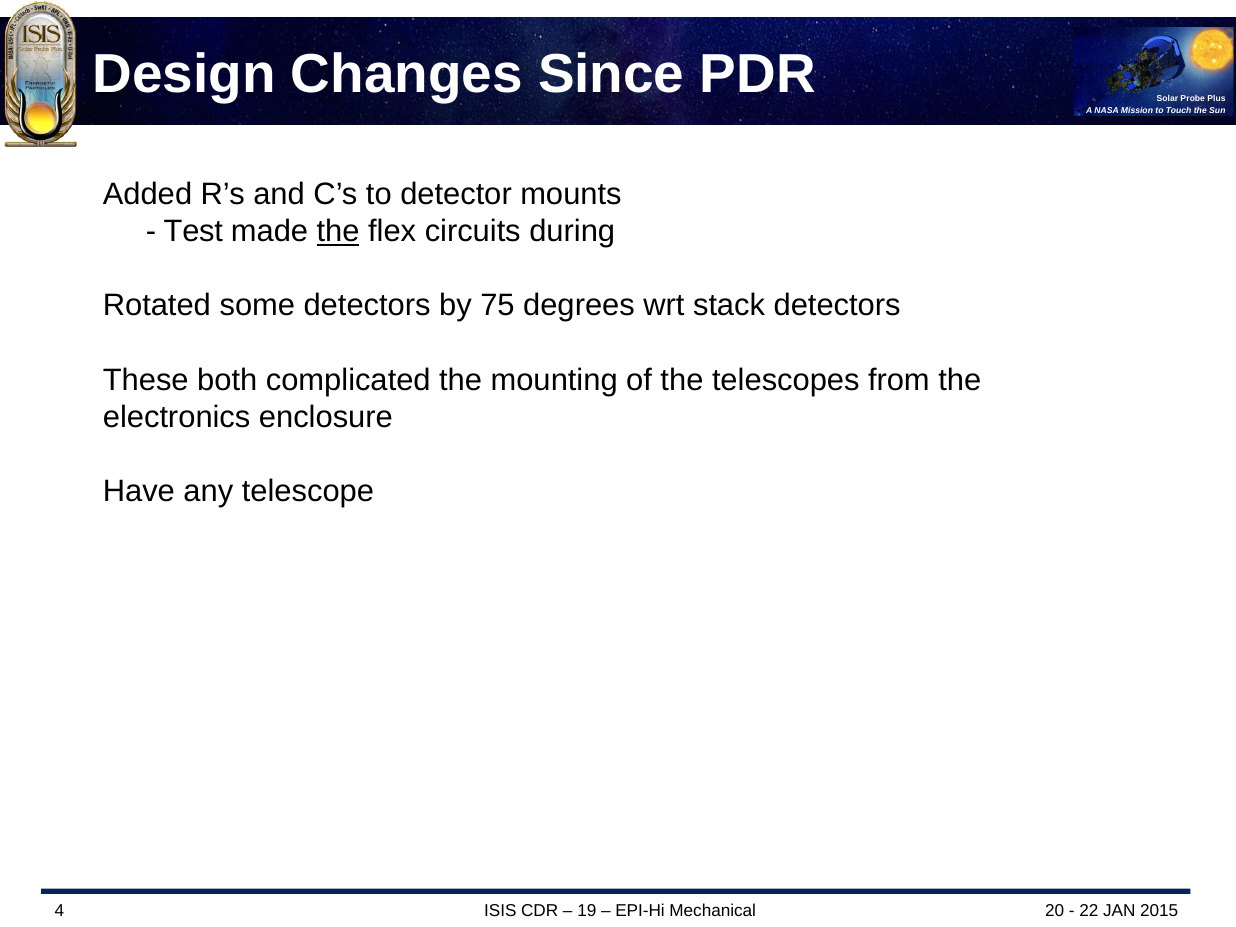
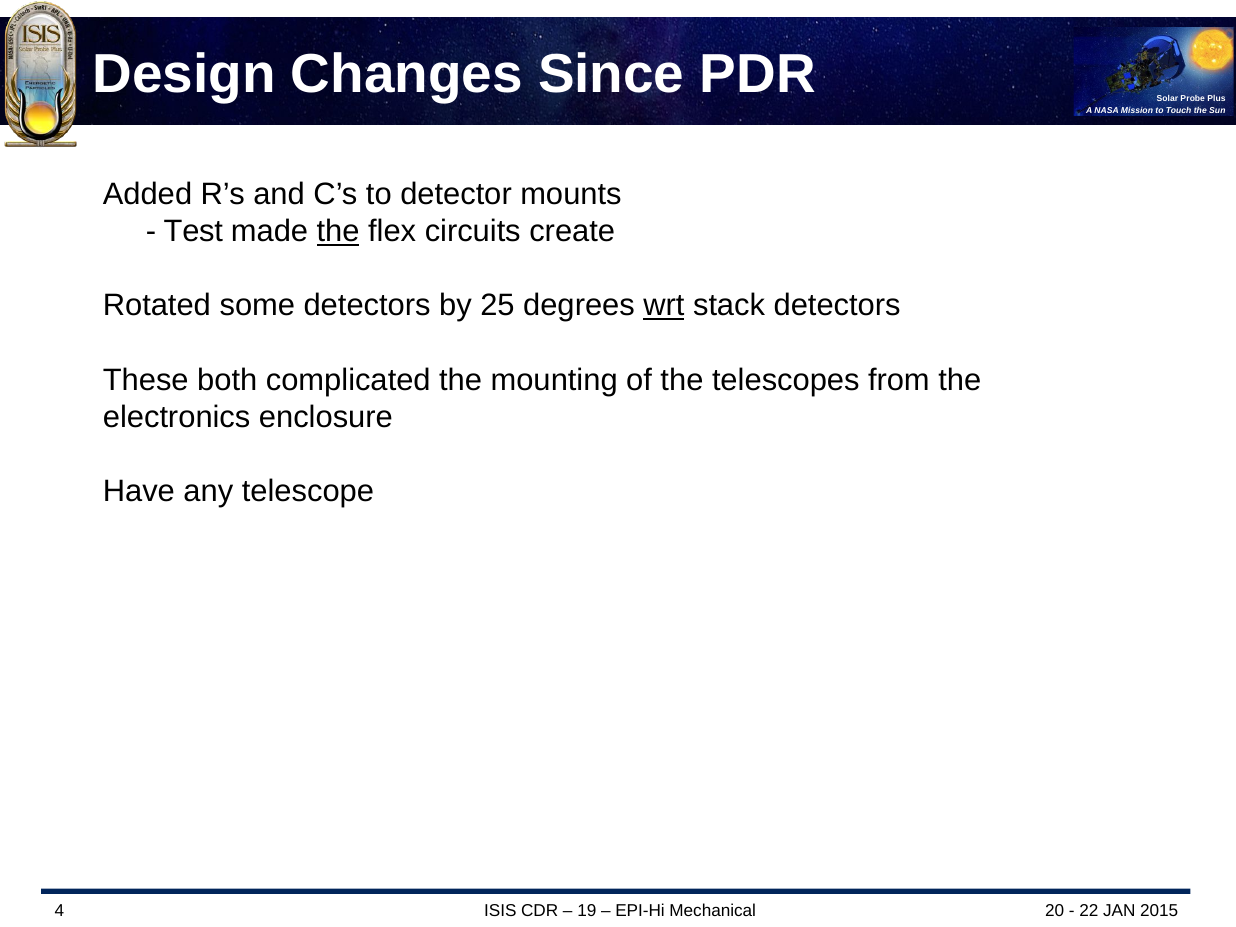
during: during -> create
75: 75 -> 25
wrt underline: none -> present
